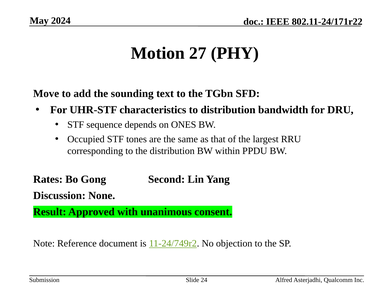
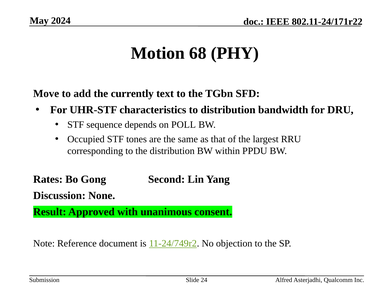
27: 27 -> 68
sounding: sounding -> currently
ONES: ONES -> POLL
